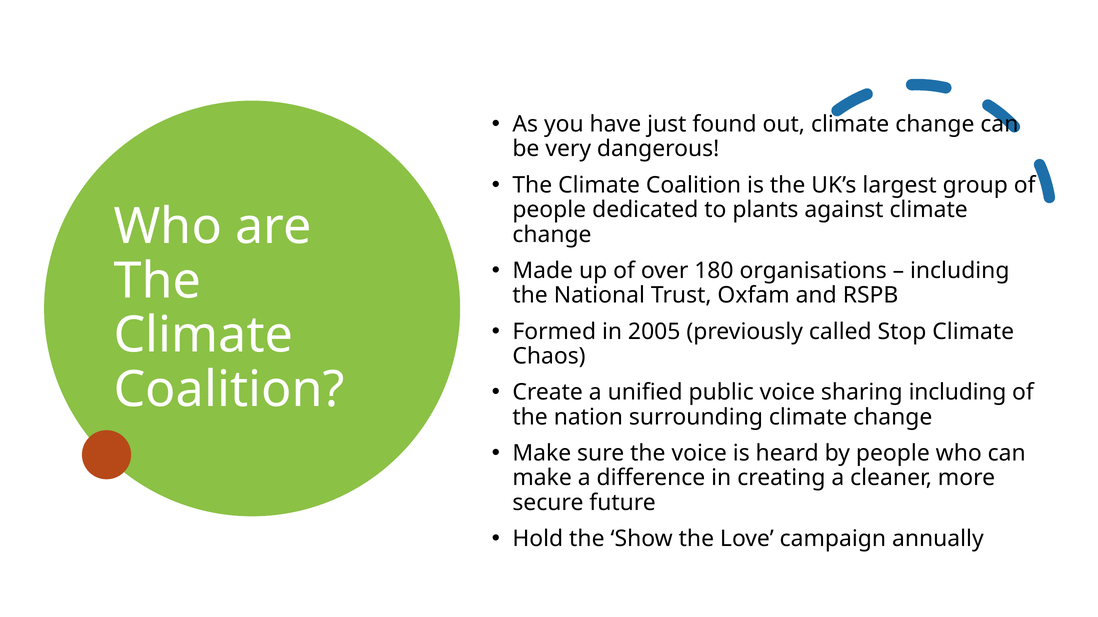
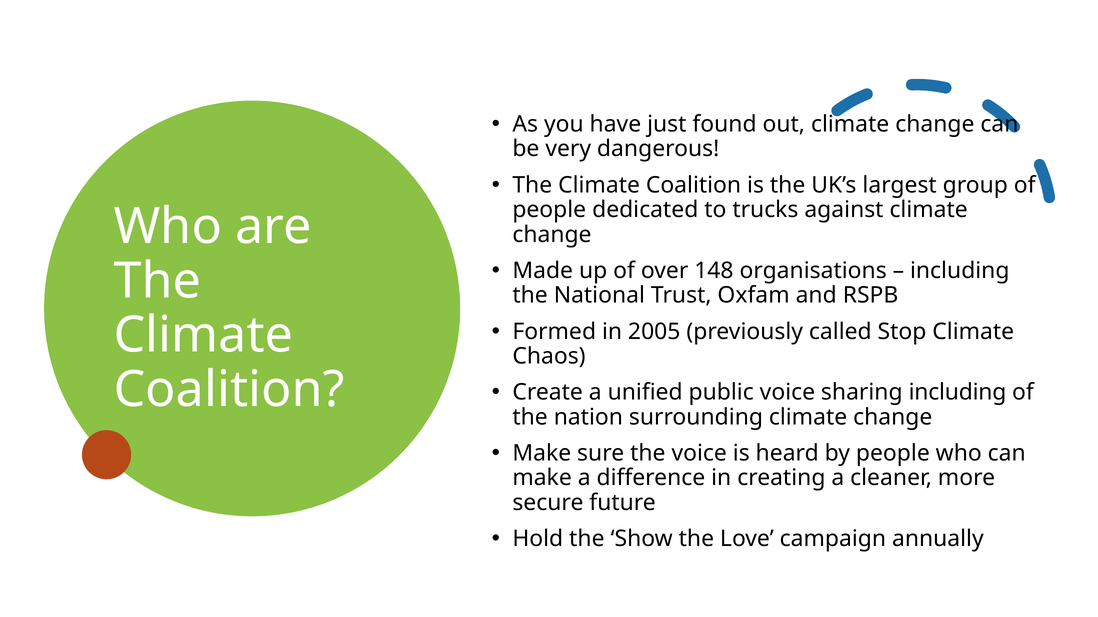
plants: plants -> trucks
180: 180 -> 148
